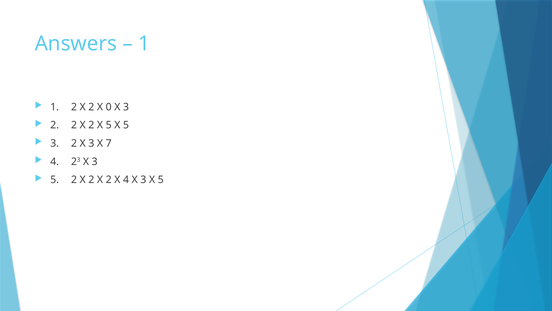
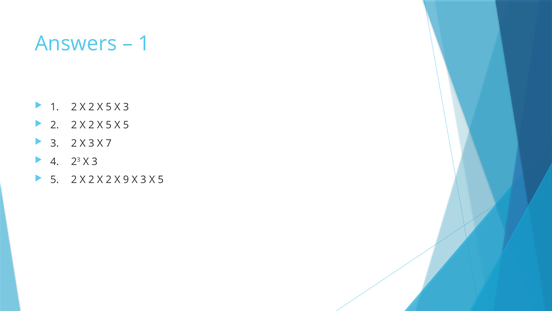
0 at (109, 107): 0 -> 5
X 4: 4 -> 9
